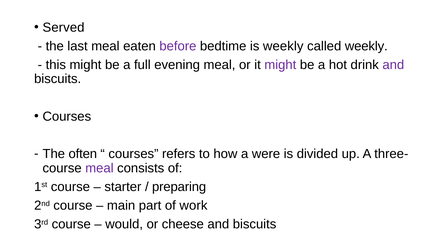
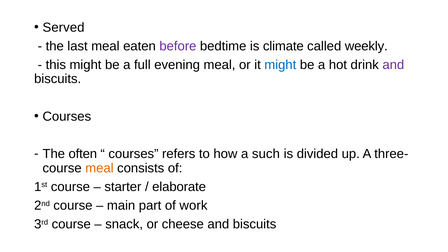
is weekly: weekly -> climate
might at (280, 65) colour: purple -> blue
were: were -> such
meal at (99, 168) colour: purple -> orange
preparing: preparing -> elaborate
would: would -> snack
